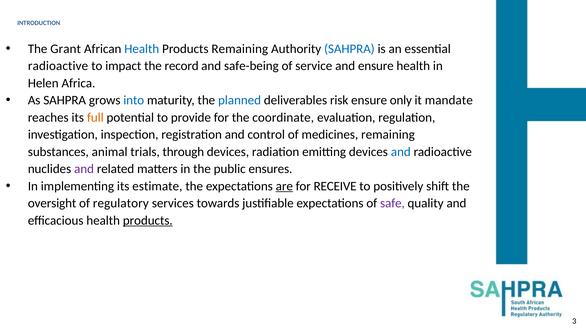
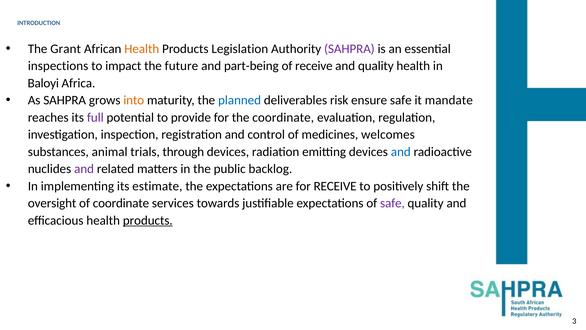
Health at (142, 49) colour: blue -> orange
Products Remaining: Remaining -> Legislation
SAHPRA at (349, 49) colour: blue -> purple
radioactive at (58, 66): radioactive -> inspections
record: record -> future
safe-being: safe-being -> part-being
of service: service -> receive
and ensure: ensure -> quality
Helen: Helen -> Baloyi
into colour: blue -> orange
ensure only: only -> safe
full colour: orange -> purple
medicines remaining: remaining -> welcomes
ensures: ensures -> backlog
are underline: present -> none
of regulatory: regulatory -> coordinate
